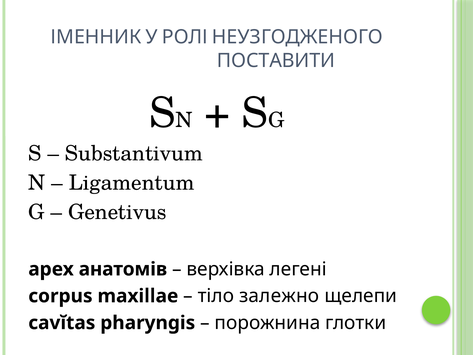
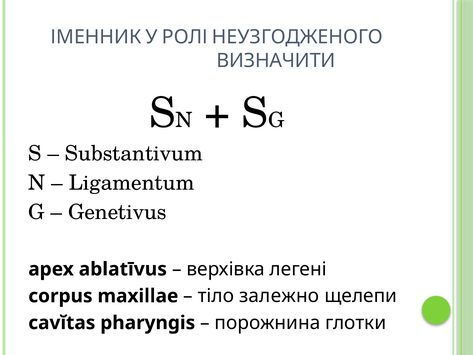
ПОСТАВИТИ: ПОСТАВИТИ -> ВИЗНАЧИТИ
анатомів: анатомів -> ablatīvus
